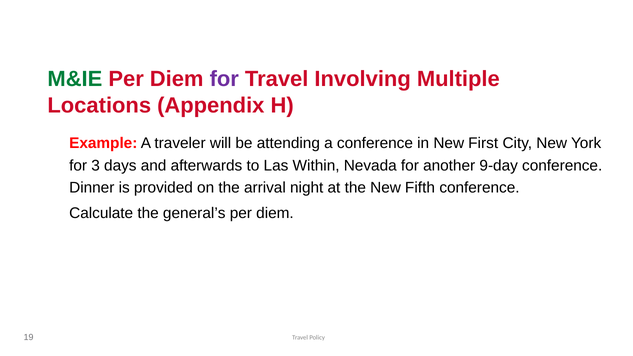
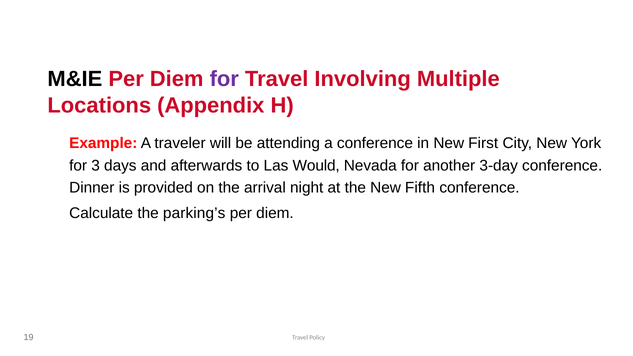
M&IE colour: green -> black
Within: Within -> Would
9-day: 9-day -> 3-day
general’s: general’s -> parking’s
